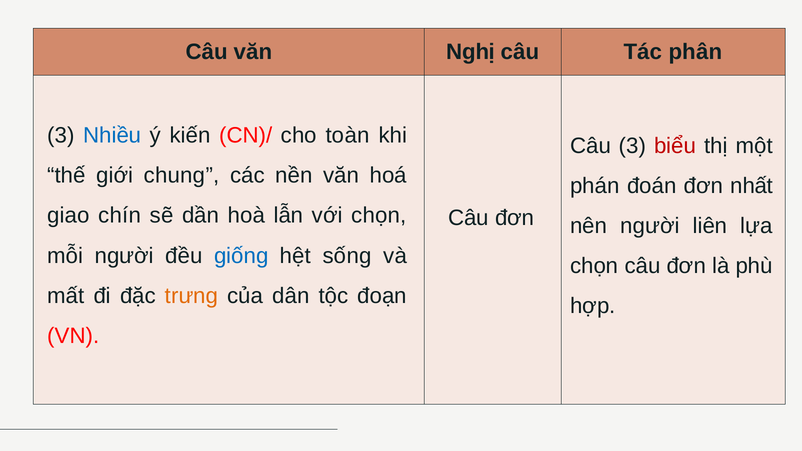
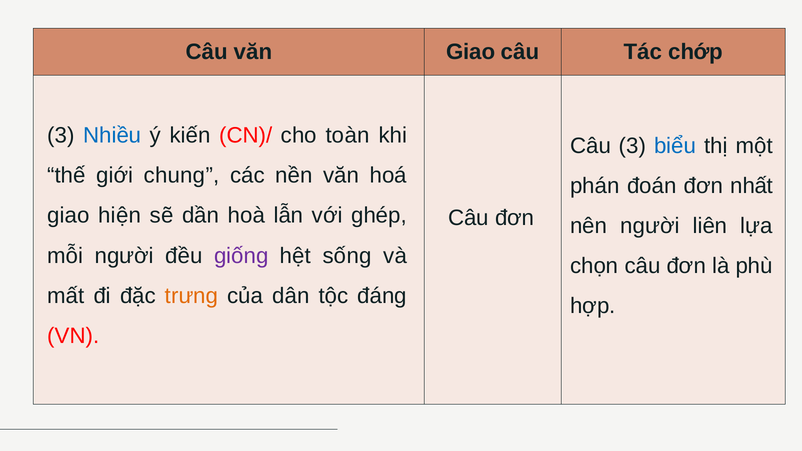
văn Nghị: Nghị -> Giao
phân: phân -> chớp
biểu colour: red -> blue
chín: chín -> hiện
với chọn: chọn -> ghép
giống colour: blue -> purple
đoạn: đoạn -> đáng
